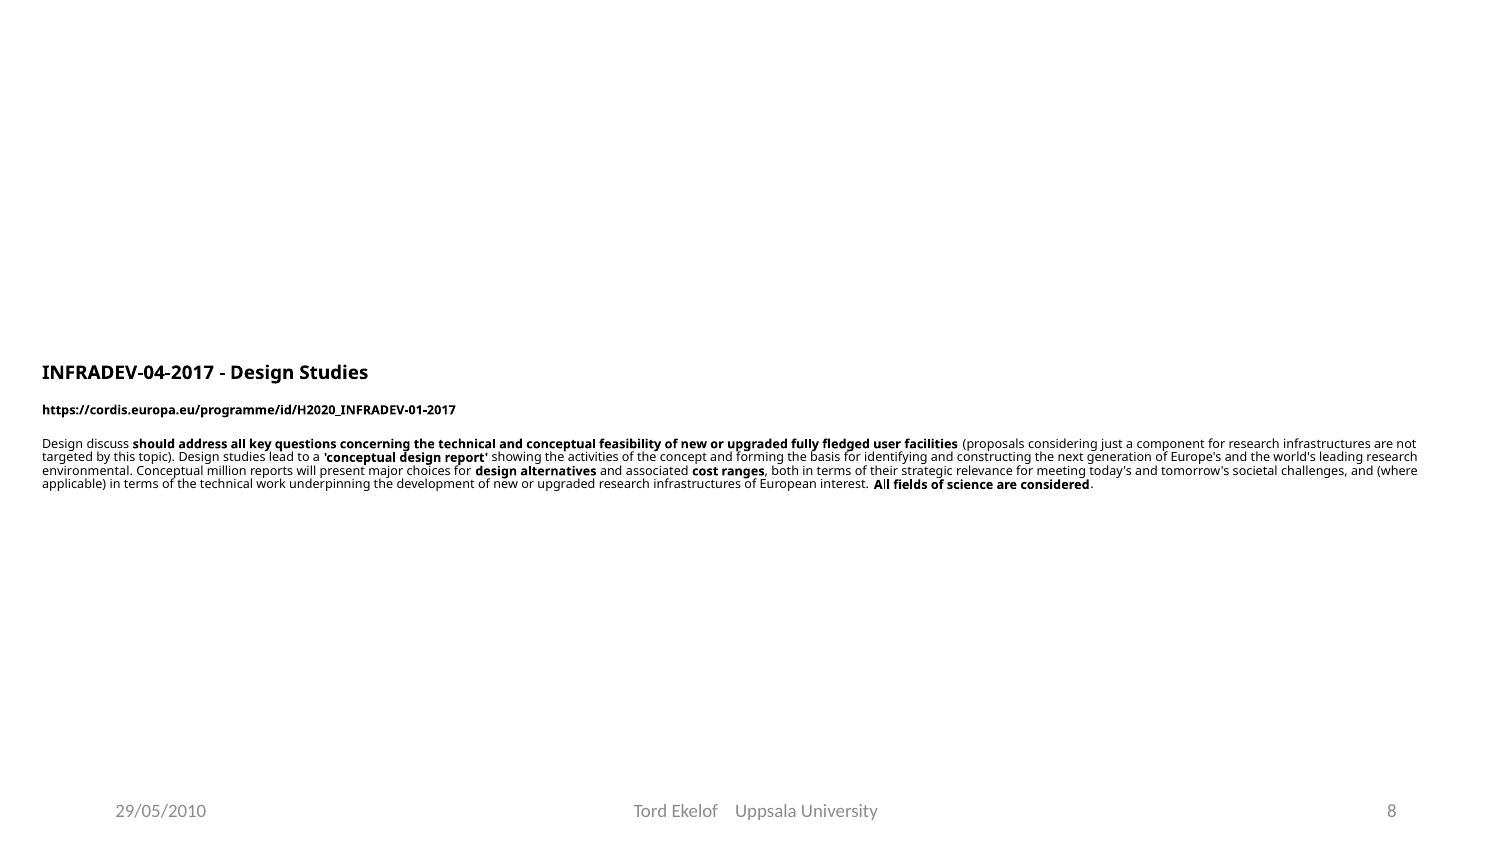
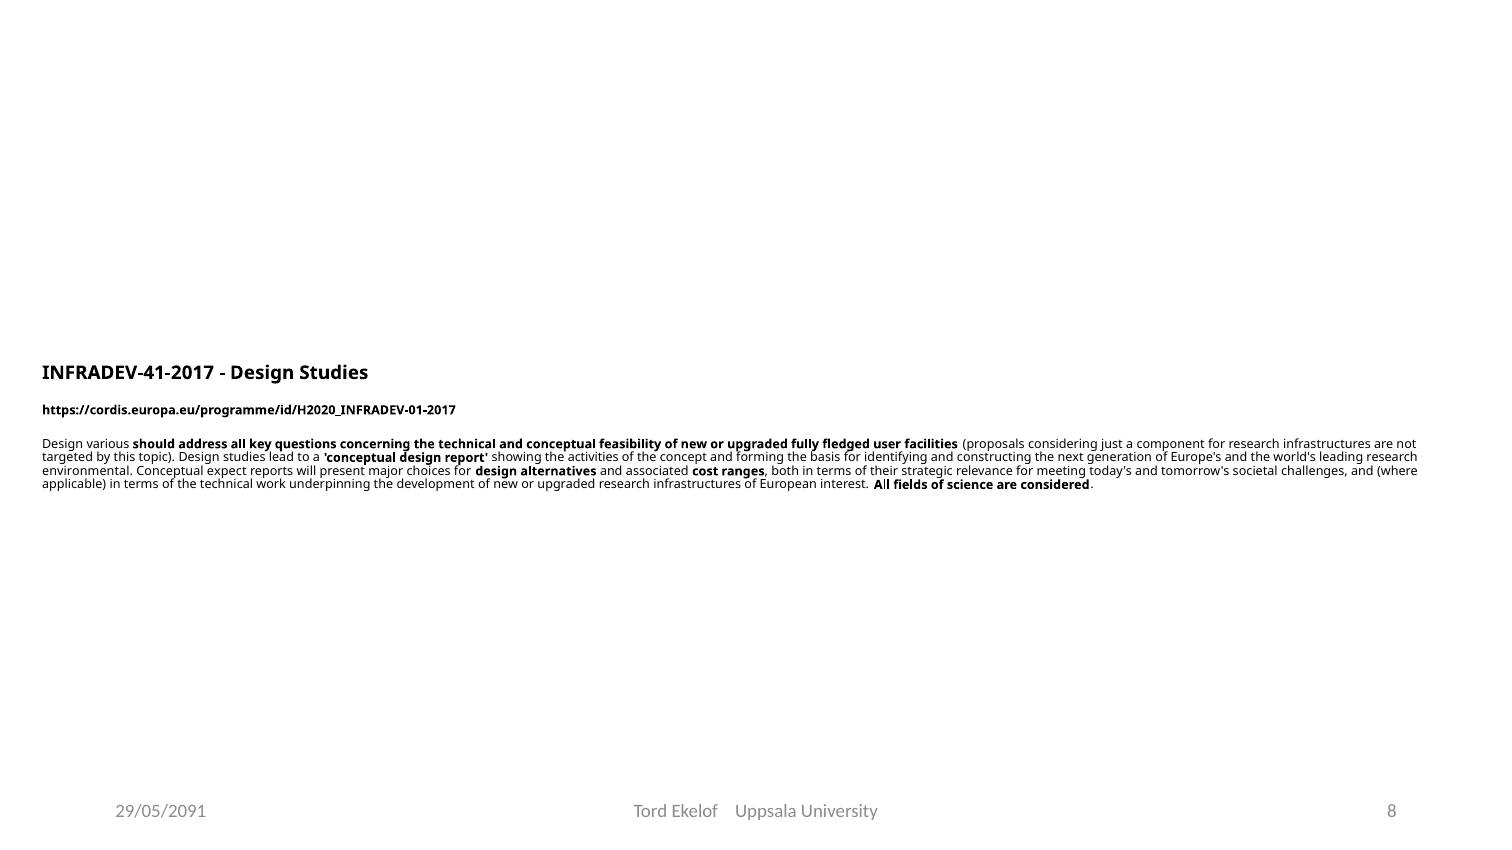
INFRADEV-04-2017: INFRADEV-04-2017 -> INFRADEV-41-2017
discuss: discuss -> various
million: million -> expect
29/05/2010: 29/05/2010 -> 29/05/2091
